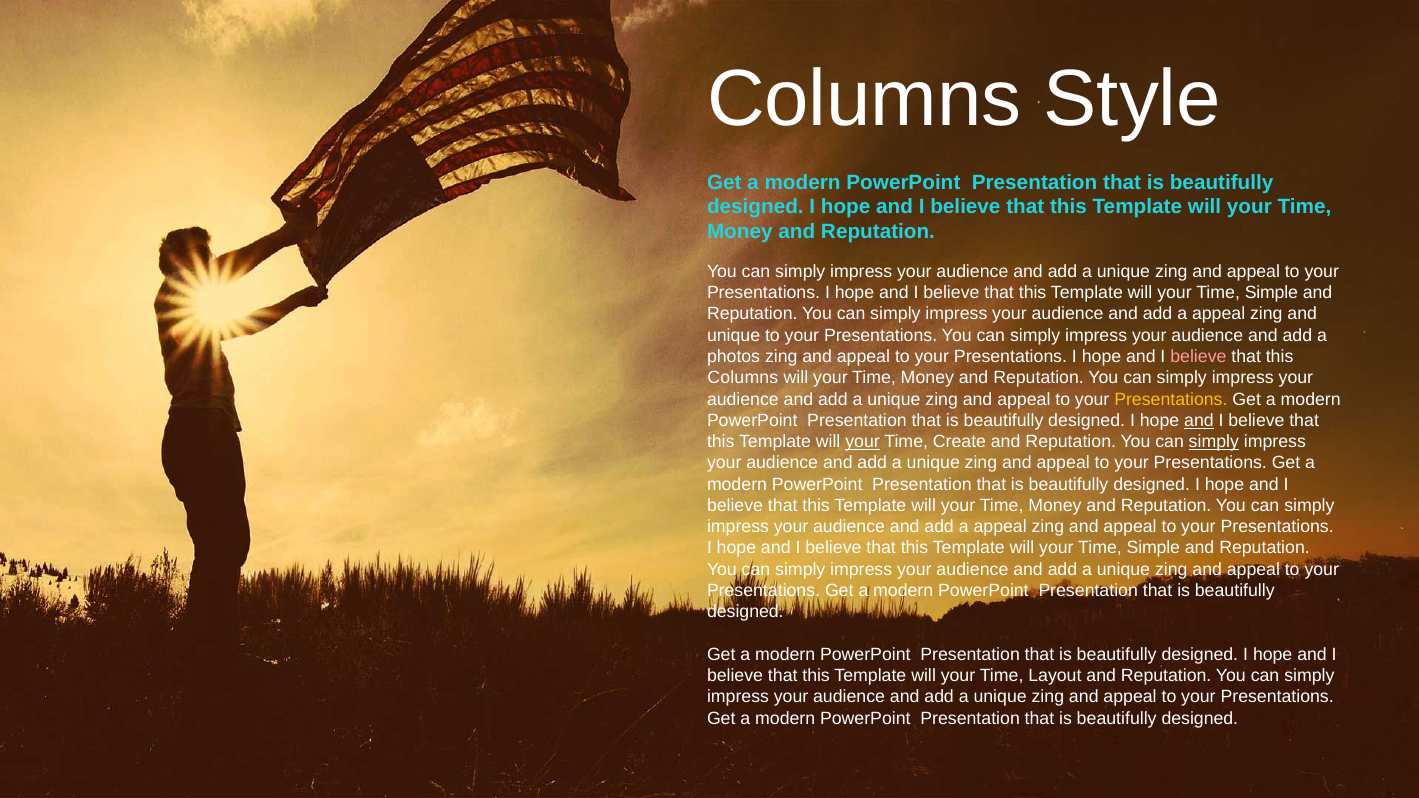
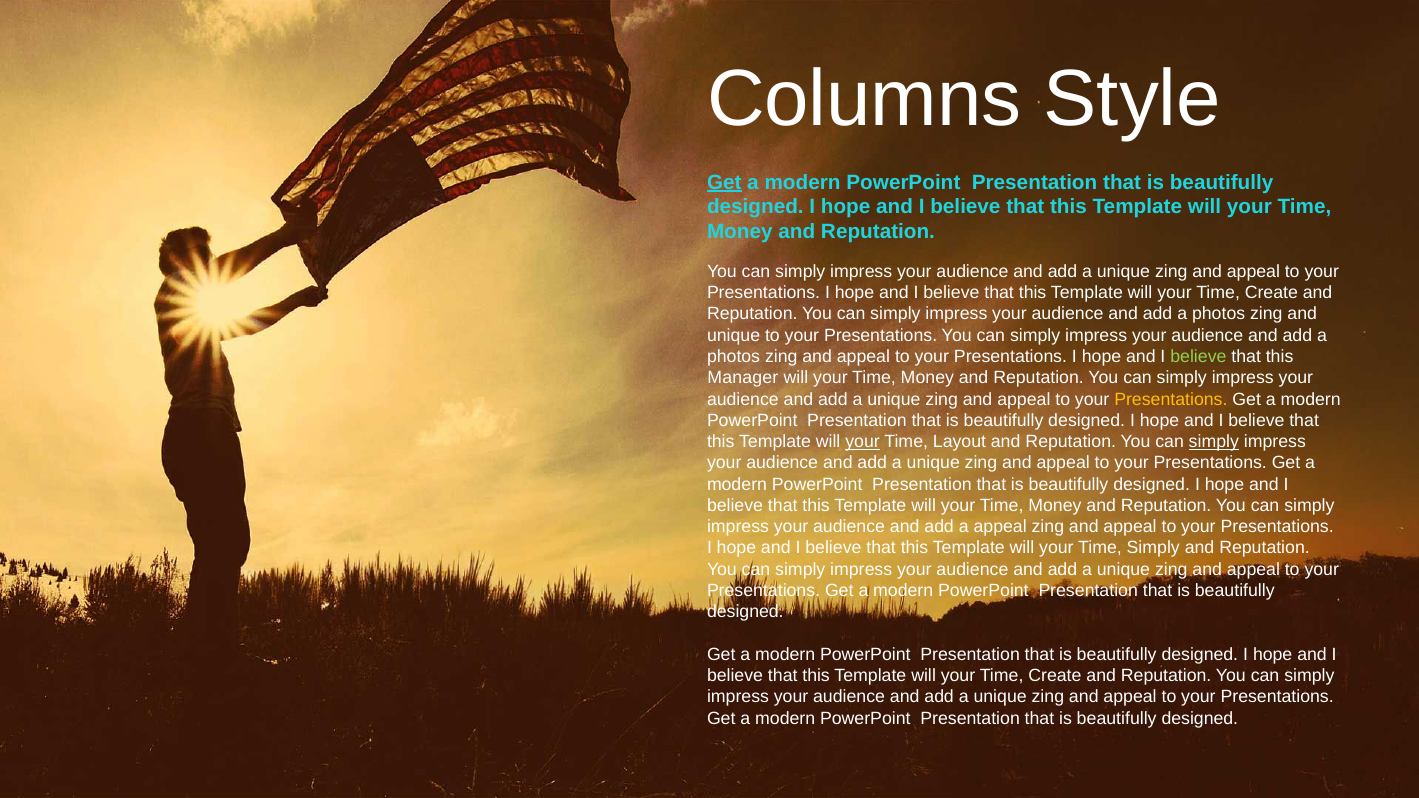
Get at (724, 182) underline: none -> present
Simple at (1271, 293): Simple -> Create
appeal at (1219, 314): appeal -> photos
believe at (1198, 357) colour: pink -> light green
Columns at (743, 378): Columns -> Manager
and at (1199, 421) underline: present -> none
Create: Create -> Layout
Simple at (1153, 548): Simple -> Simply
Layout at (1055, 676): Layout -> Create
